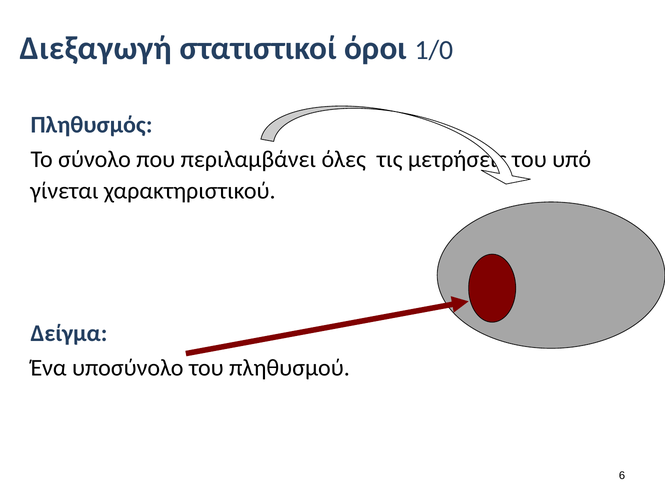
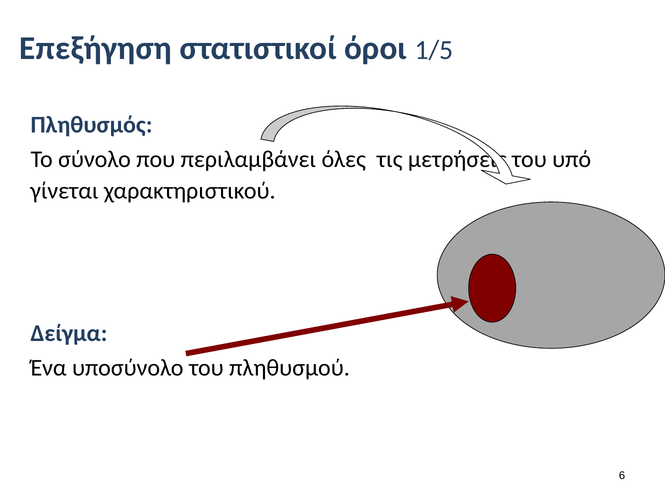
Διεξαγωγή: Διεξαγωγή -> Επεξήγηση
1/0: 1/0 -> 1/5
